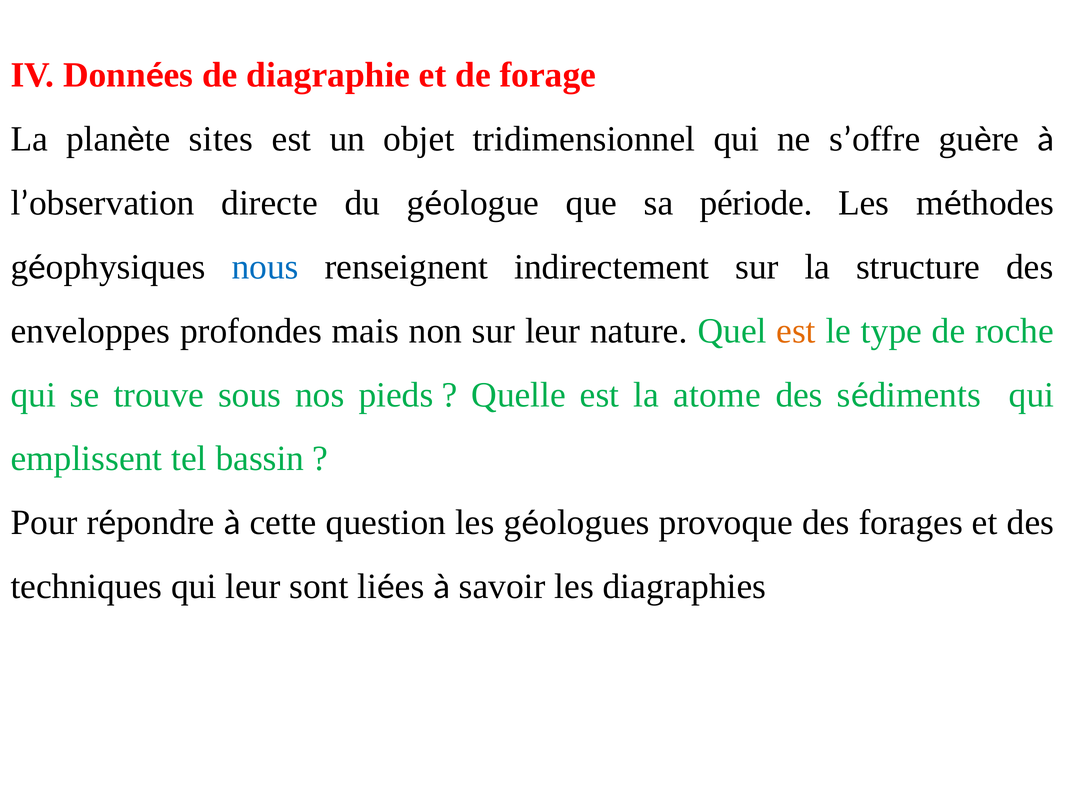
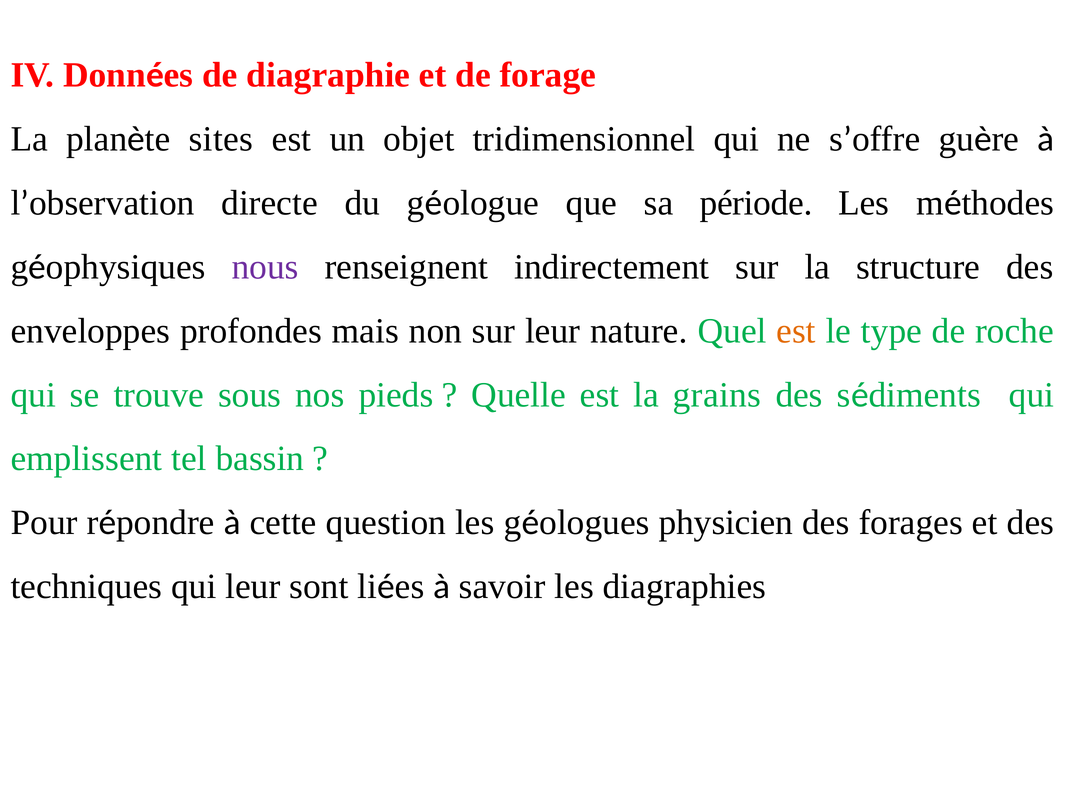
nous colour: blue -> purple
atome: atome -> grains
provoque: provoque -> physicien
